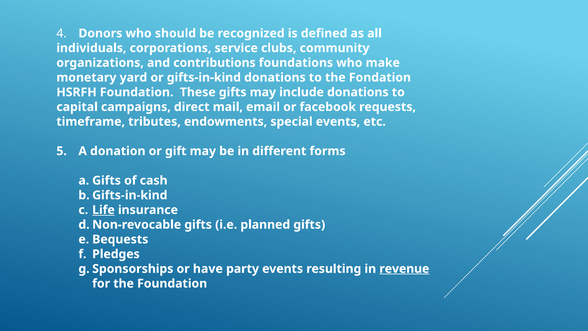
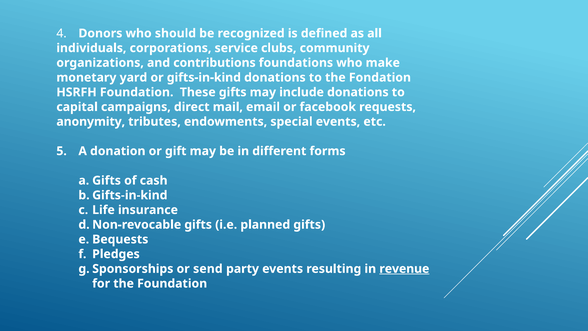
timeframe: timeframe -> anonymity
Life underline: present -> none
have: have -> send
